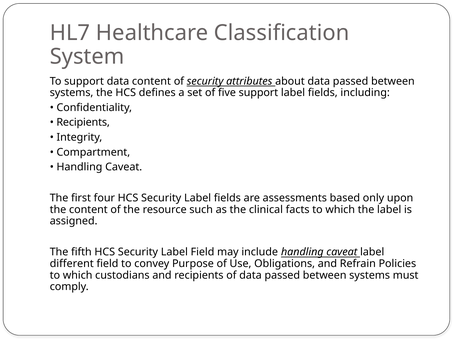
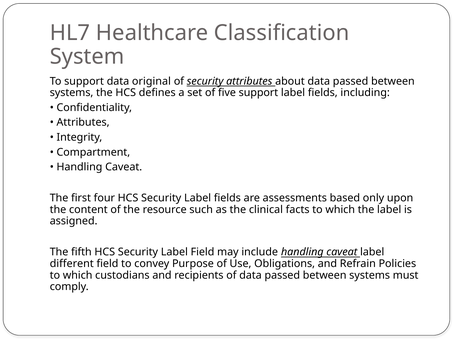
data content: content -> original
Recipients at (83, 122): Recipients -> Attributes
